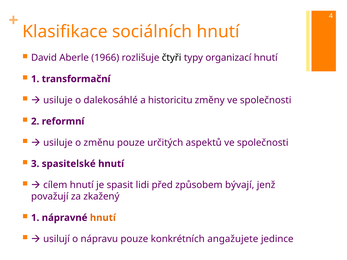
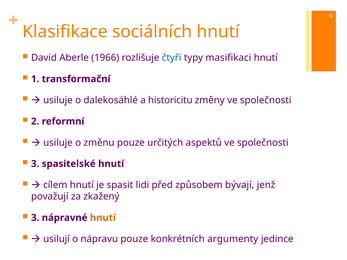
čtyři colour: black -> blue
organizací: organizací -> masifikaci
1 at (35, 218): 1 -> 3
angažujete: angažujete -> argumenty
